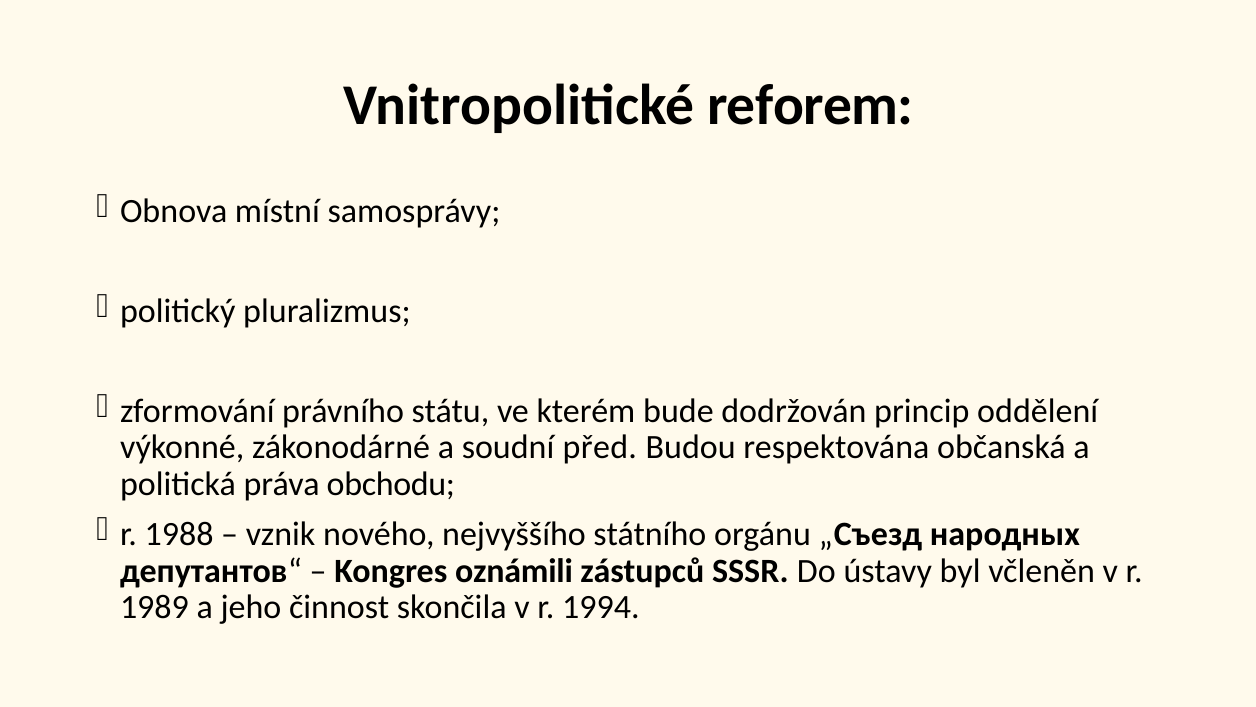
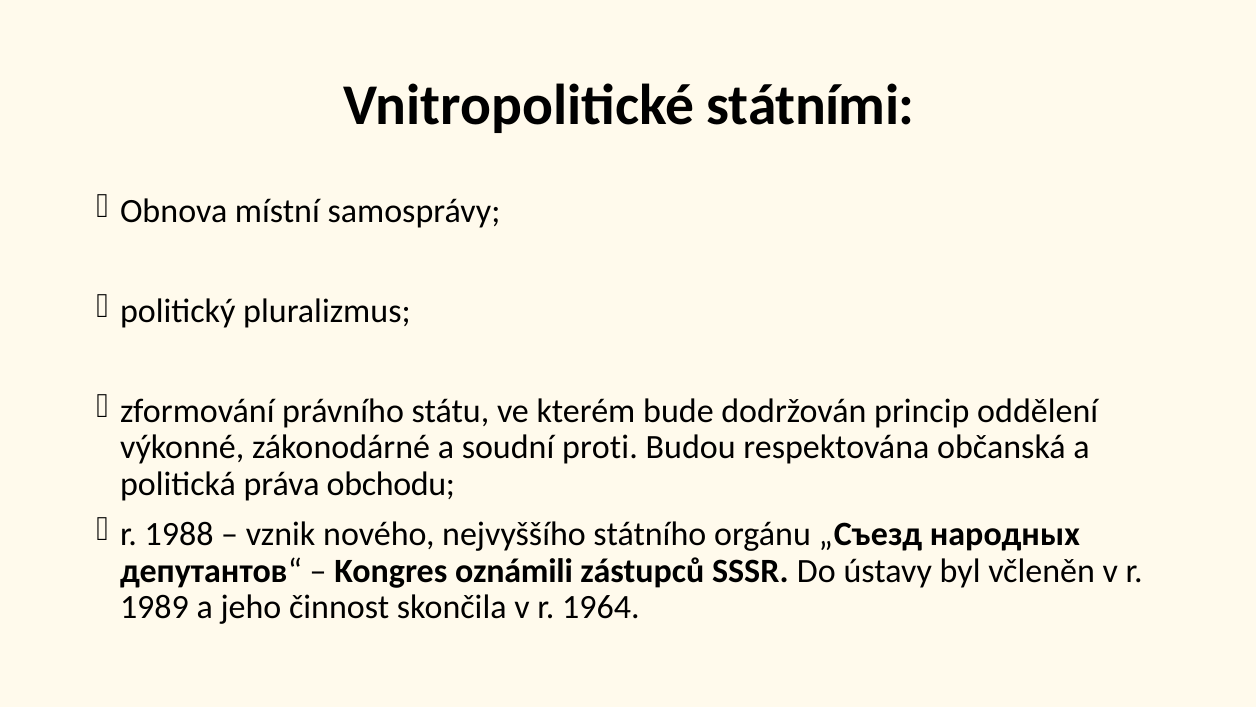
reforem: reforem -> státními
před: před -> proti
1994: 1994 -> 1964
